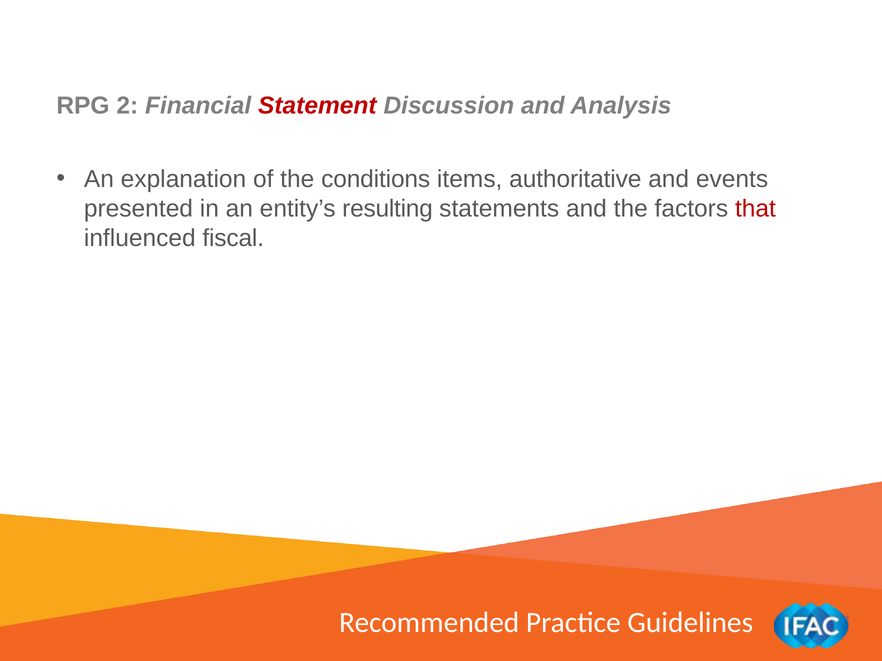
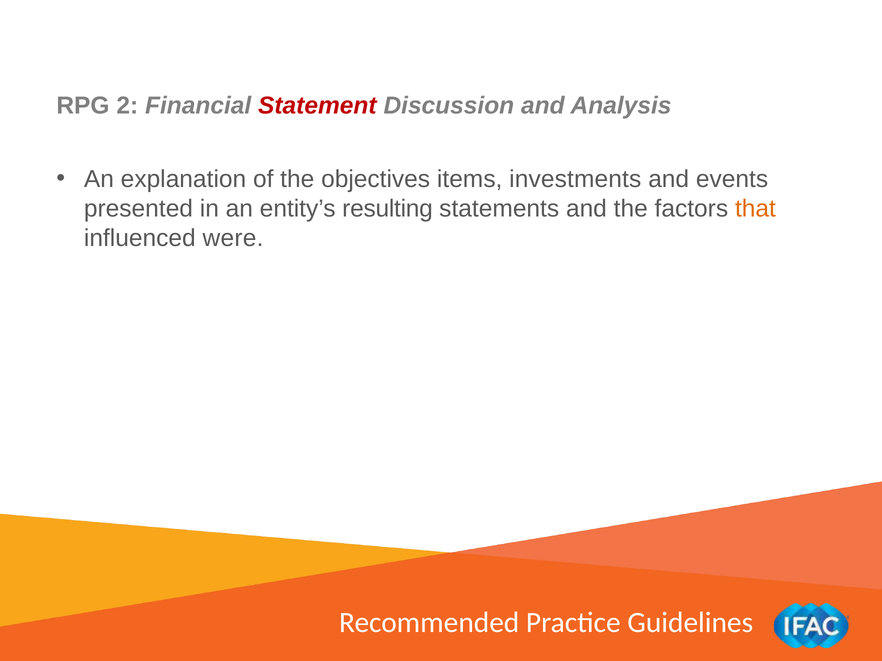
conditions: conditions -> objectives
authoritative: authoritative -> investments
that colour: red -> orange
fiscal: fiscal -> were
